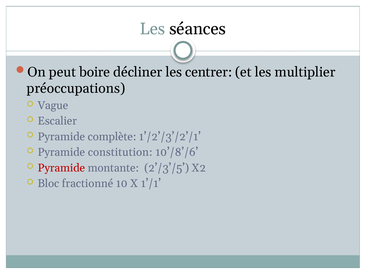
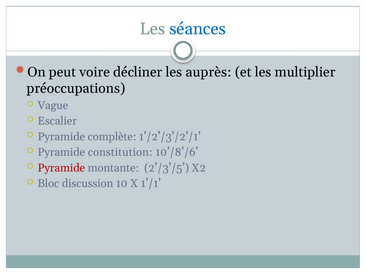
séances colour: black -> blue
boire: boire -> voire
centrer: centrer -> auprès
fractionné: fractionné -> discussion
